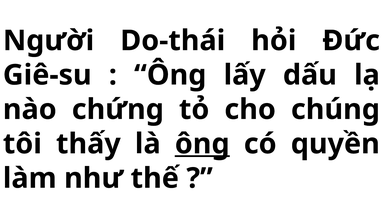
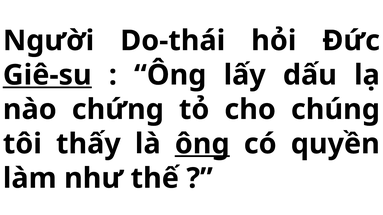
Giê-su underline: none -> present
